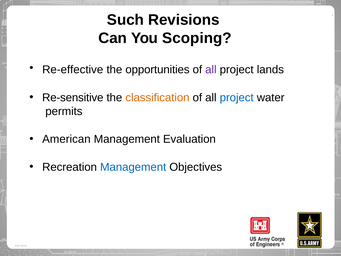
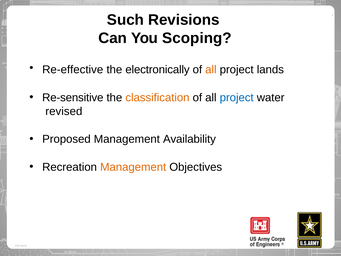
opportunities: opportunities -> electronically
all at (211, 70) colour: purple -> orange
permits: permits -> revised
American: American -> Proposed
Evaluation: Evaluation -> Availability
Management at (133, 167) colour: blue -> orange
